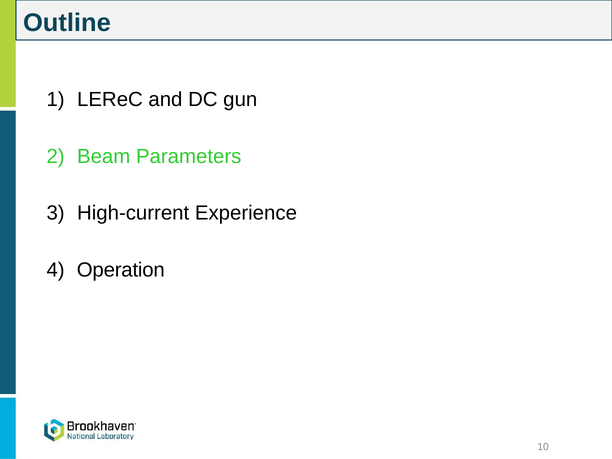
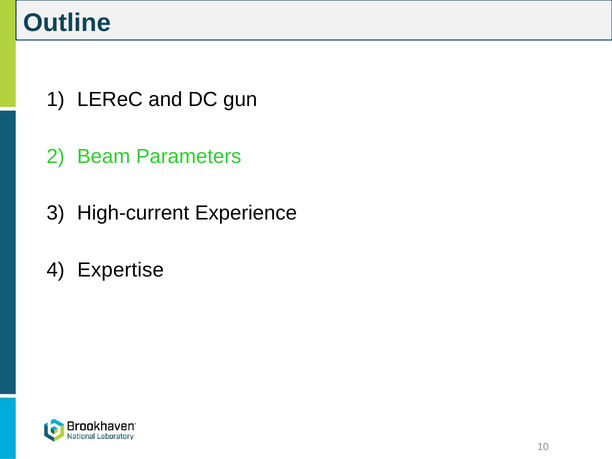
Operation: Operation -> Expertise
